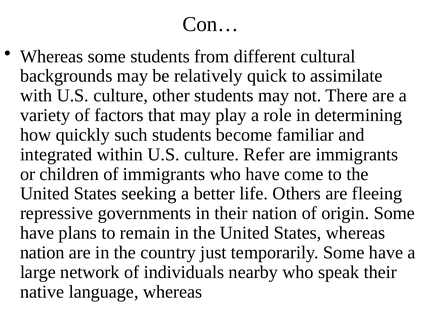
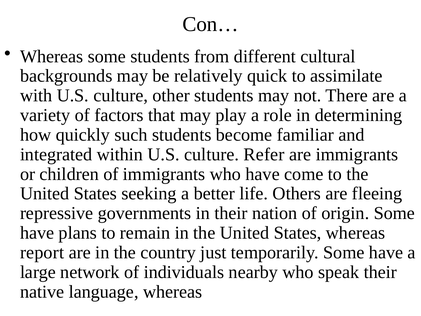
nation at (42, 252): nation -> report
